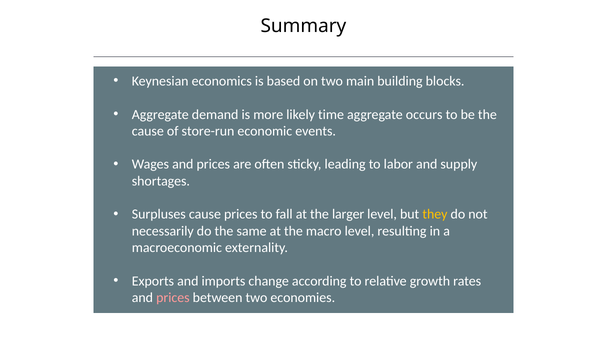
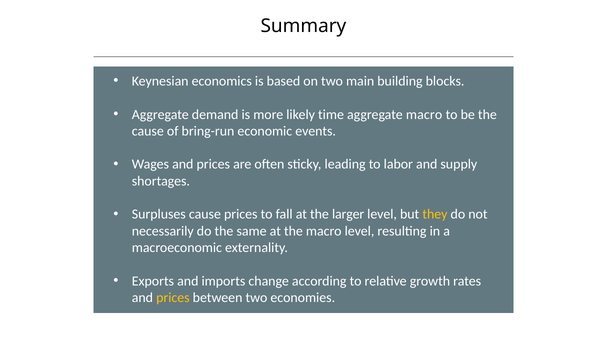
aggregate occurs: occurs -> macro
store-run: store-run -> bring-run
prices at (173, 298) colour: pink -> yellow
